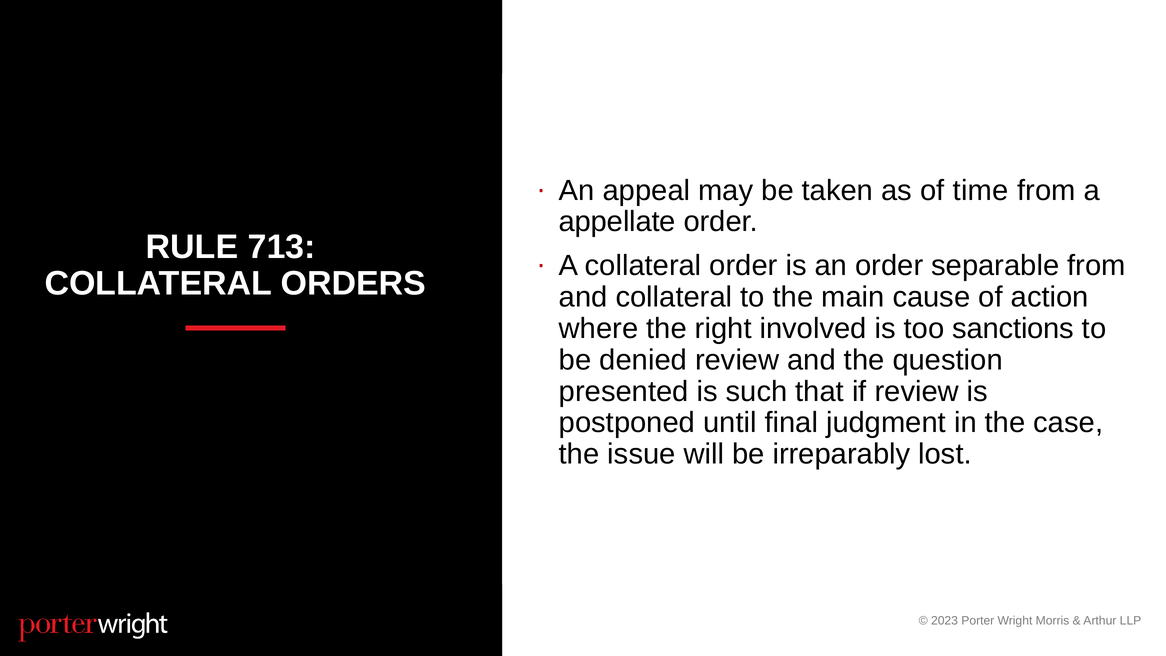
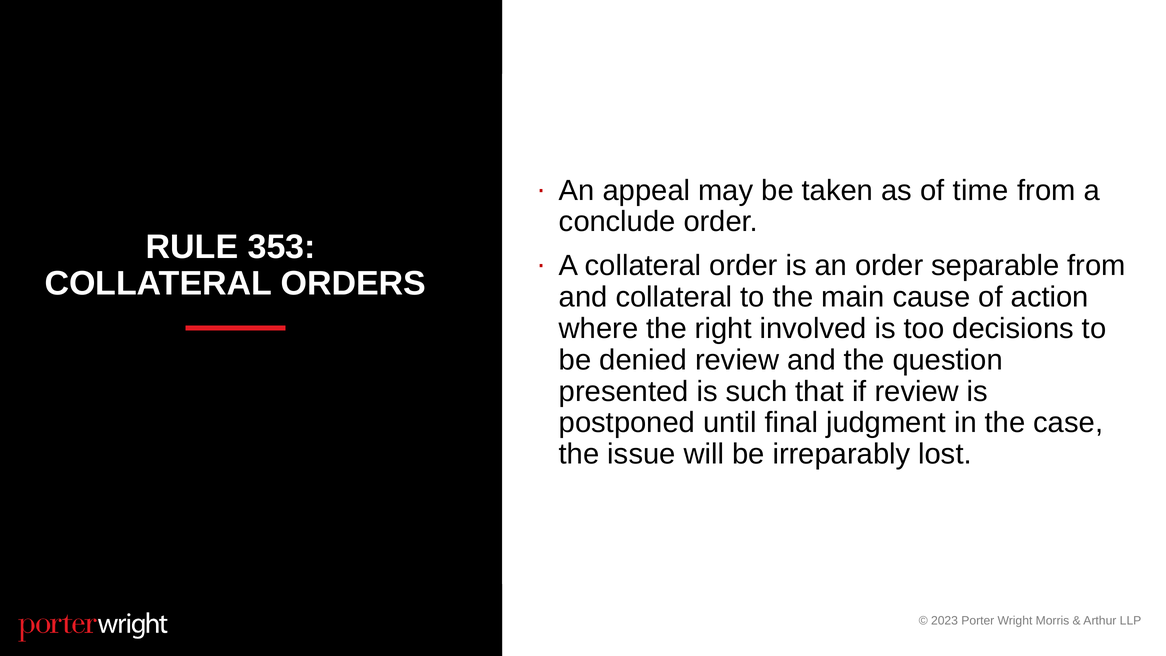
appellate: appellate -> conclude
713: 713 -> 353
sanctions: sanctions -> decisions
